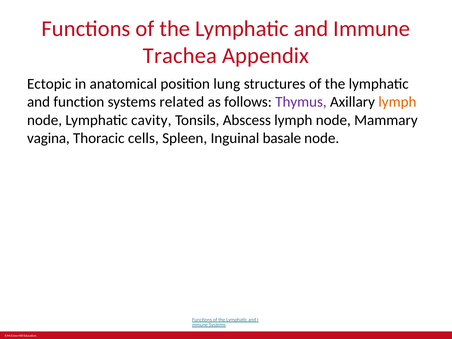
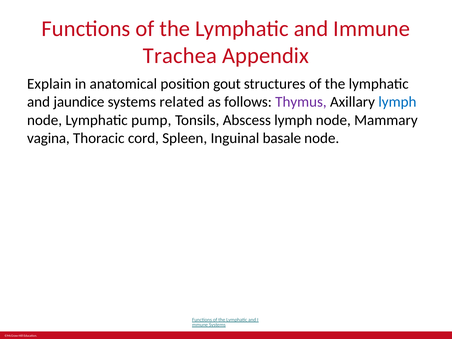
Ectopic: Ectopic -> Explain
lung: lung -> gout
function: function -> jaundice
lymph at (397, 102) colour: orange -> blue
cavity: cavity -> pump
cells: cells -> cord
